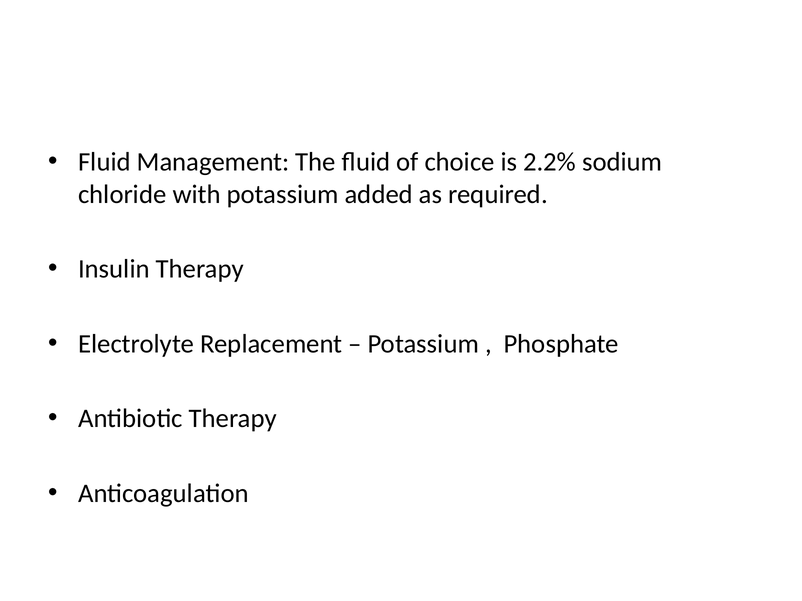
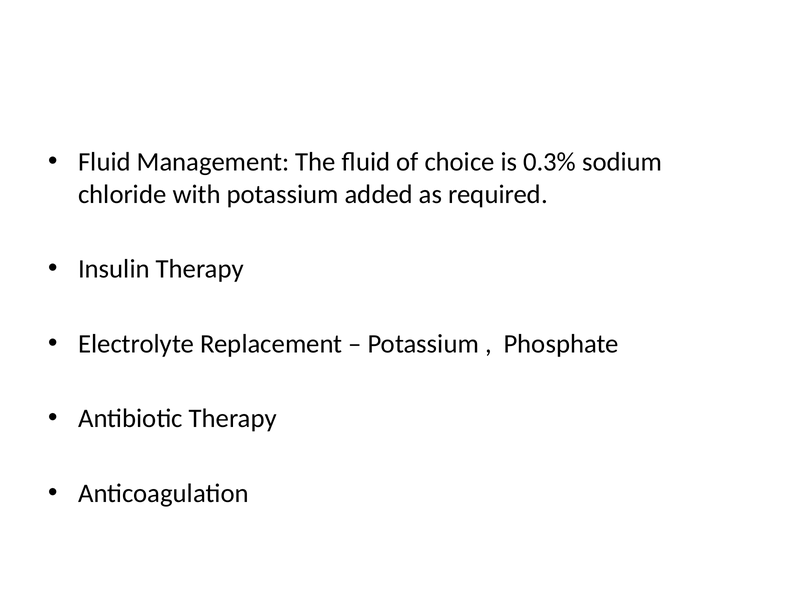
2.2%: 2.2% -> 0.3%
